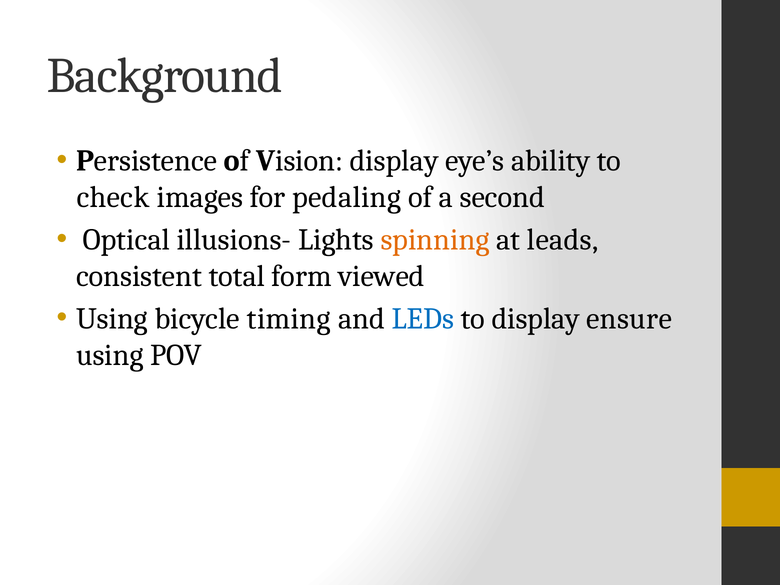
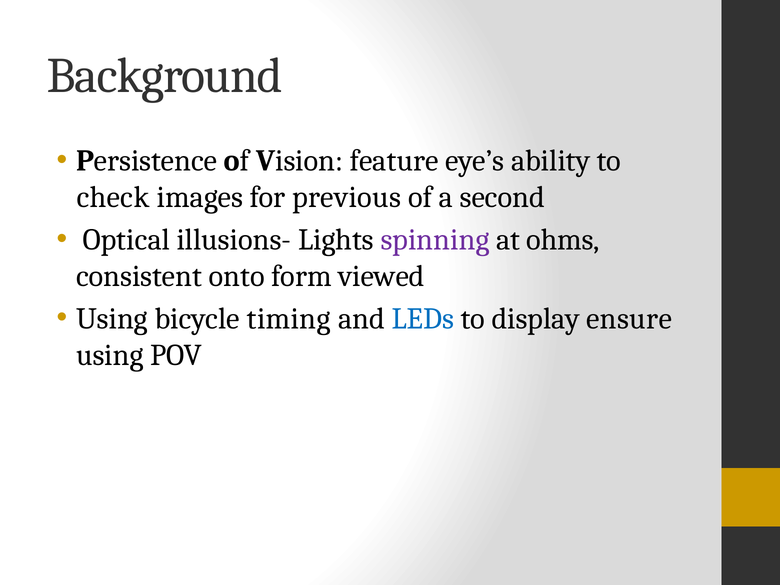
Vision display: display -> feature
pedaling: pedaling -> previous
spinning colour: orange -> purple
leads: leads -> ohms
total: total -> onto
